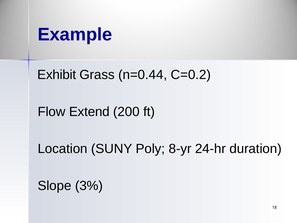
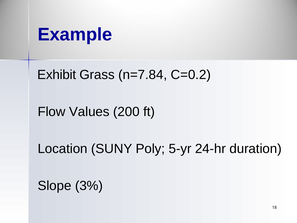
n=0.44: n=0.44 -> n=7.84
Extend: Extend -> Values
8-yr: 8-yr -> 5-yr
